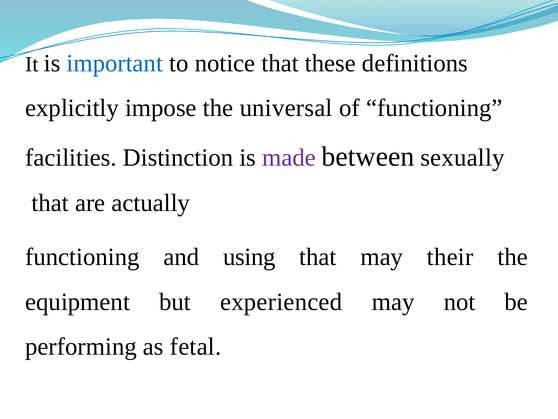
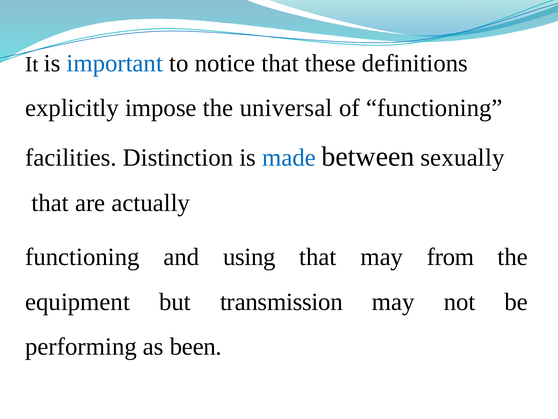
made colour: purple -> blue
their: their -> from
experienced: experienced -> transmission
fetal: fetal -> been
